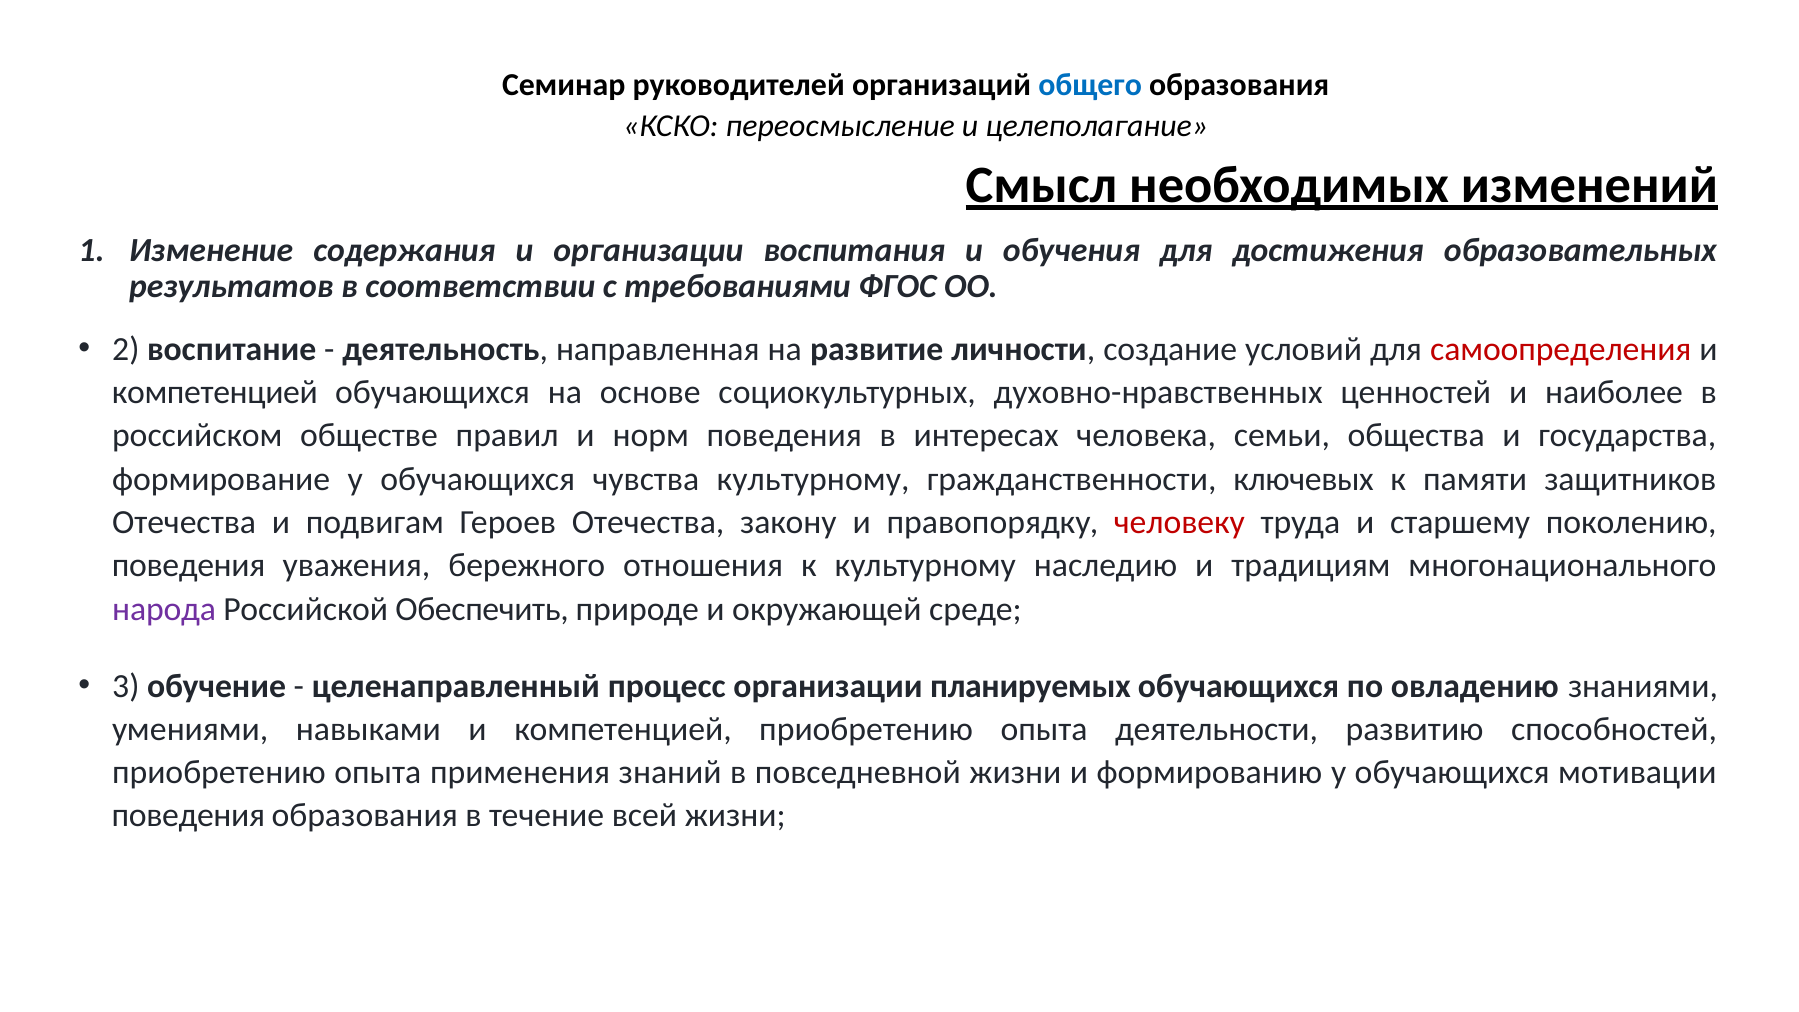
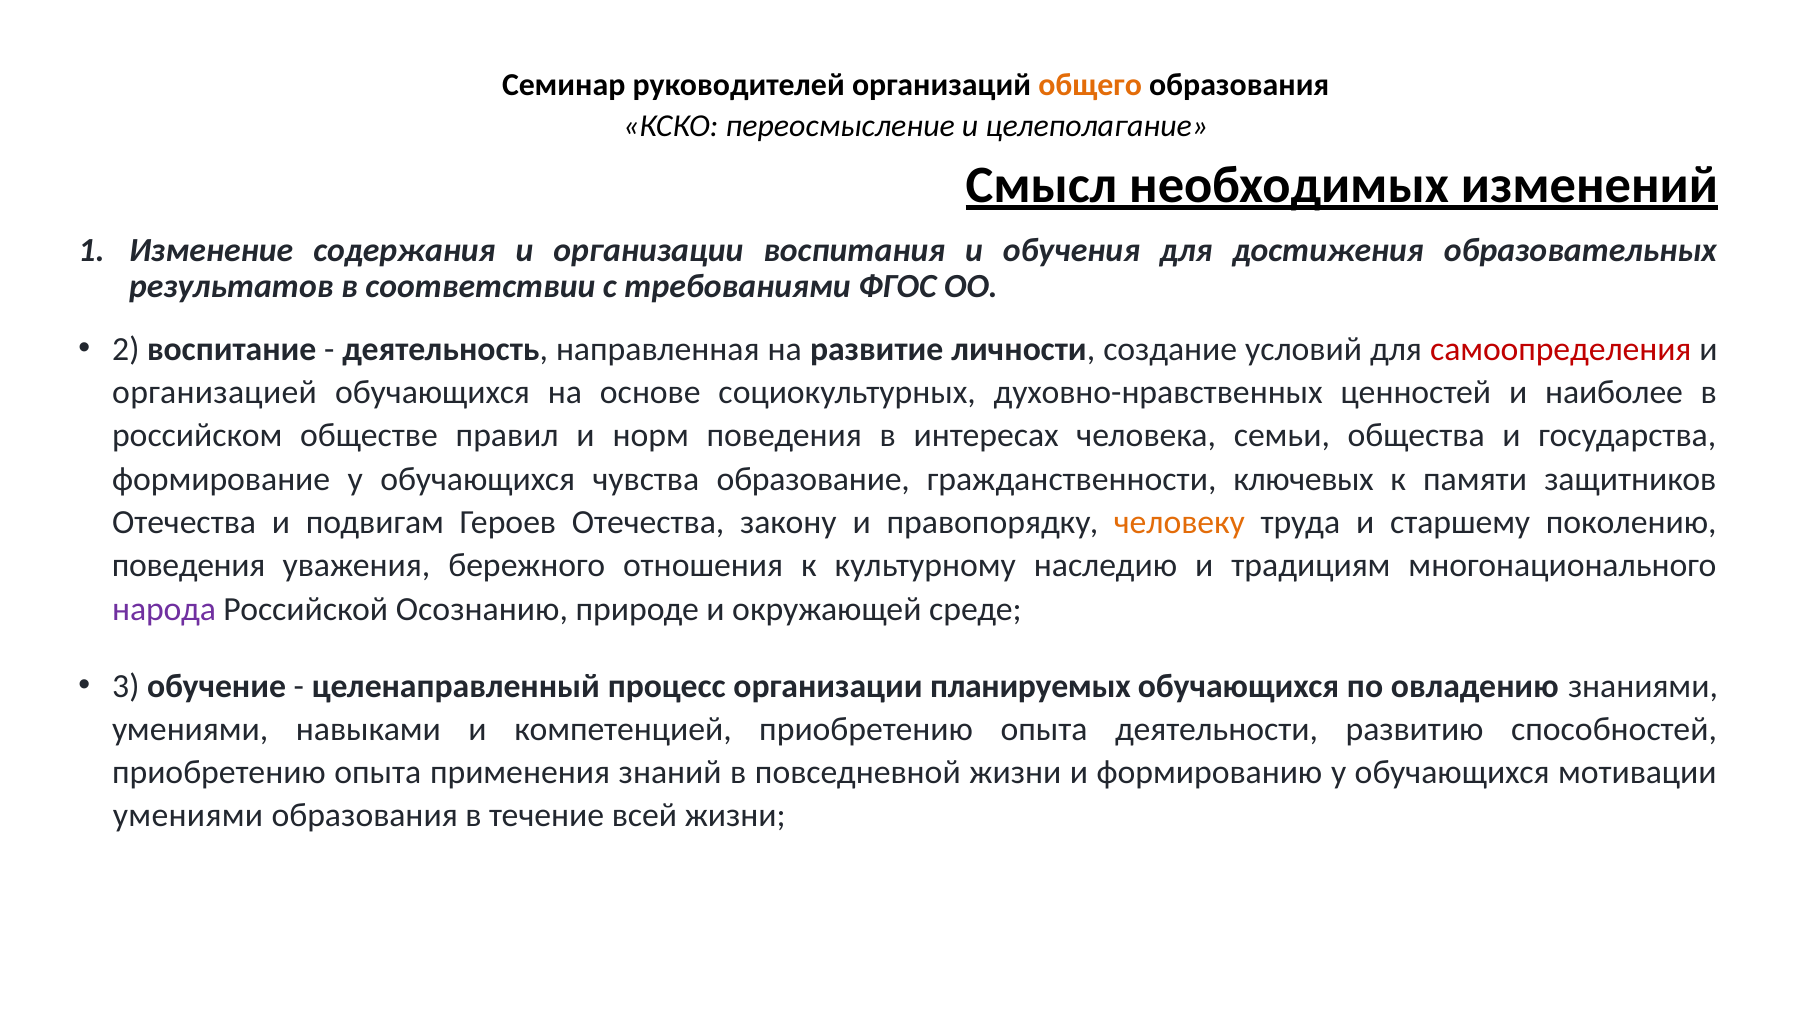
общего colour: blue -> orange
компетенцией at (215, 392): компетенцией -> организацией
чувства культурному: культурному -> образование
человеку colour: red -> orange
Обеспечить: Обеспечить -> Осознанию
поведения at (188, 816): поведения -> умениями
